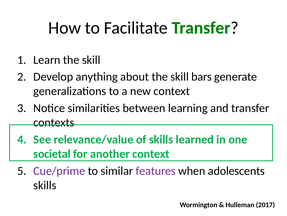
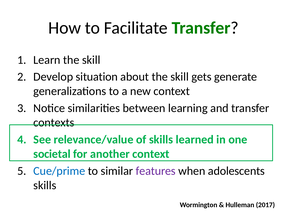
anything: anything -> situation
bars: bars -> gets
Cue/prime colour: purple -> blue
